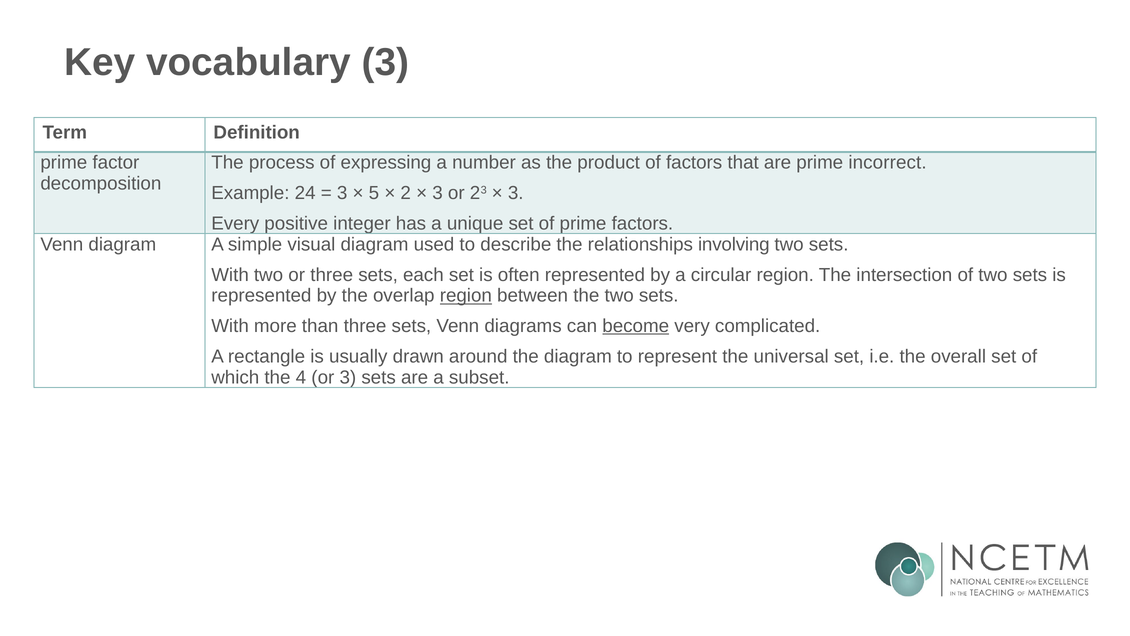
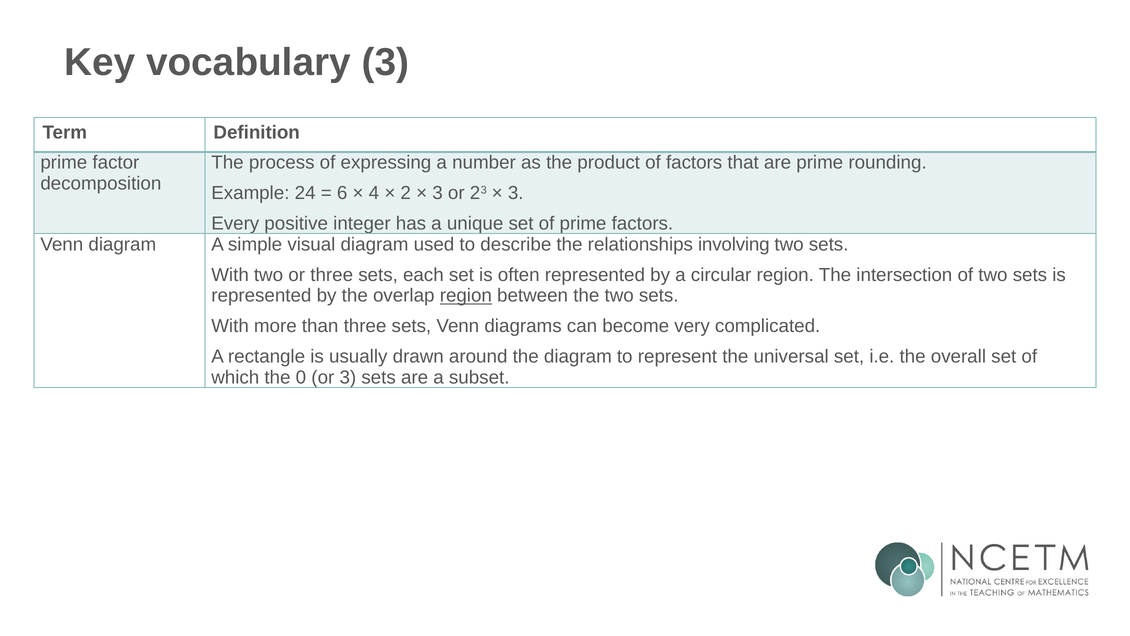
incorrect: incorrect -> rounding
3 at (342, 193): 3 -> 6
5: 5 -> 4
become underline: present -> none
4: 4 -> 0
